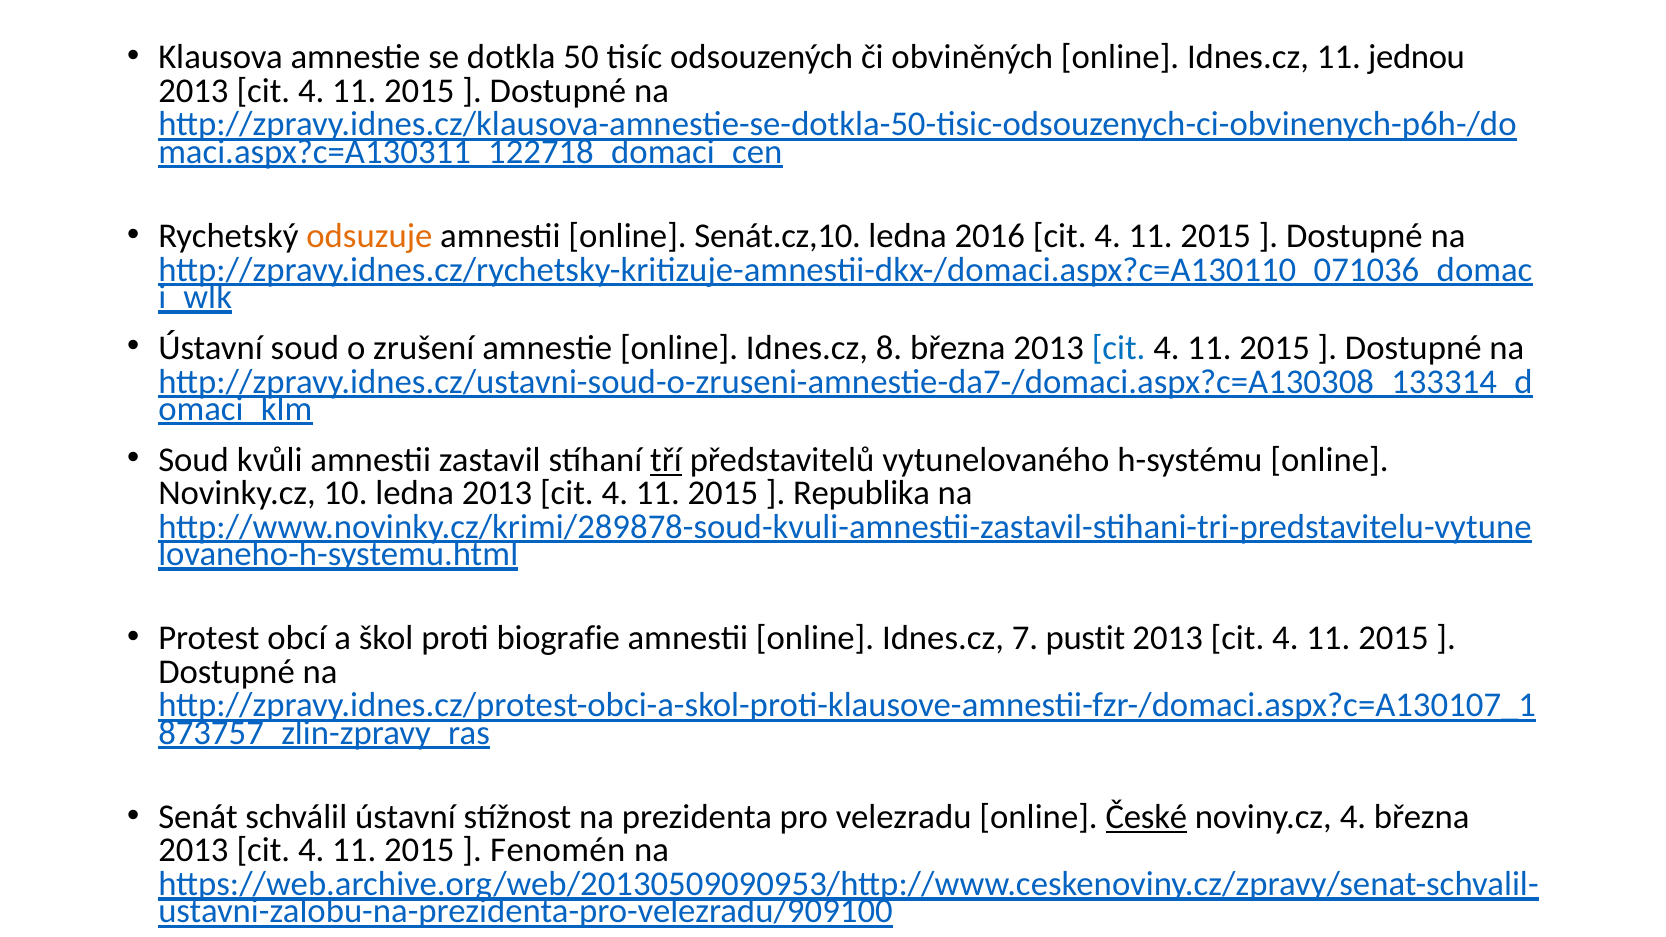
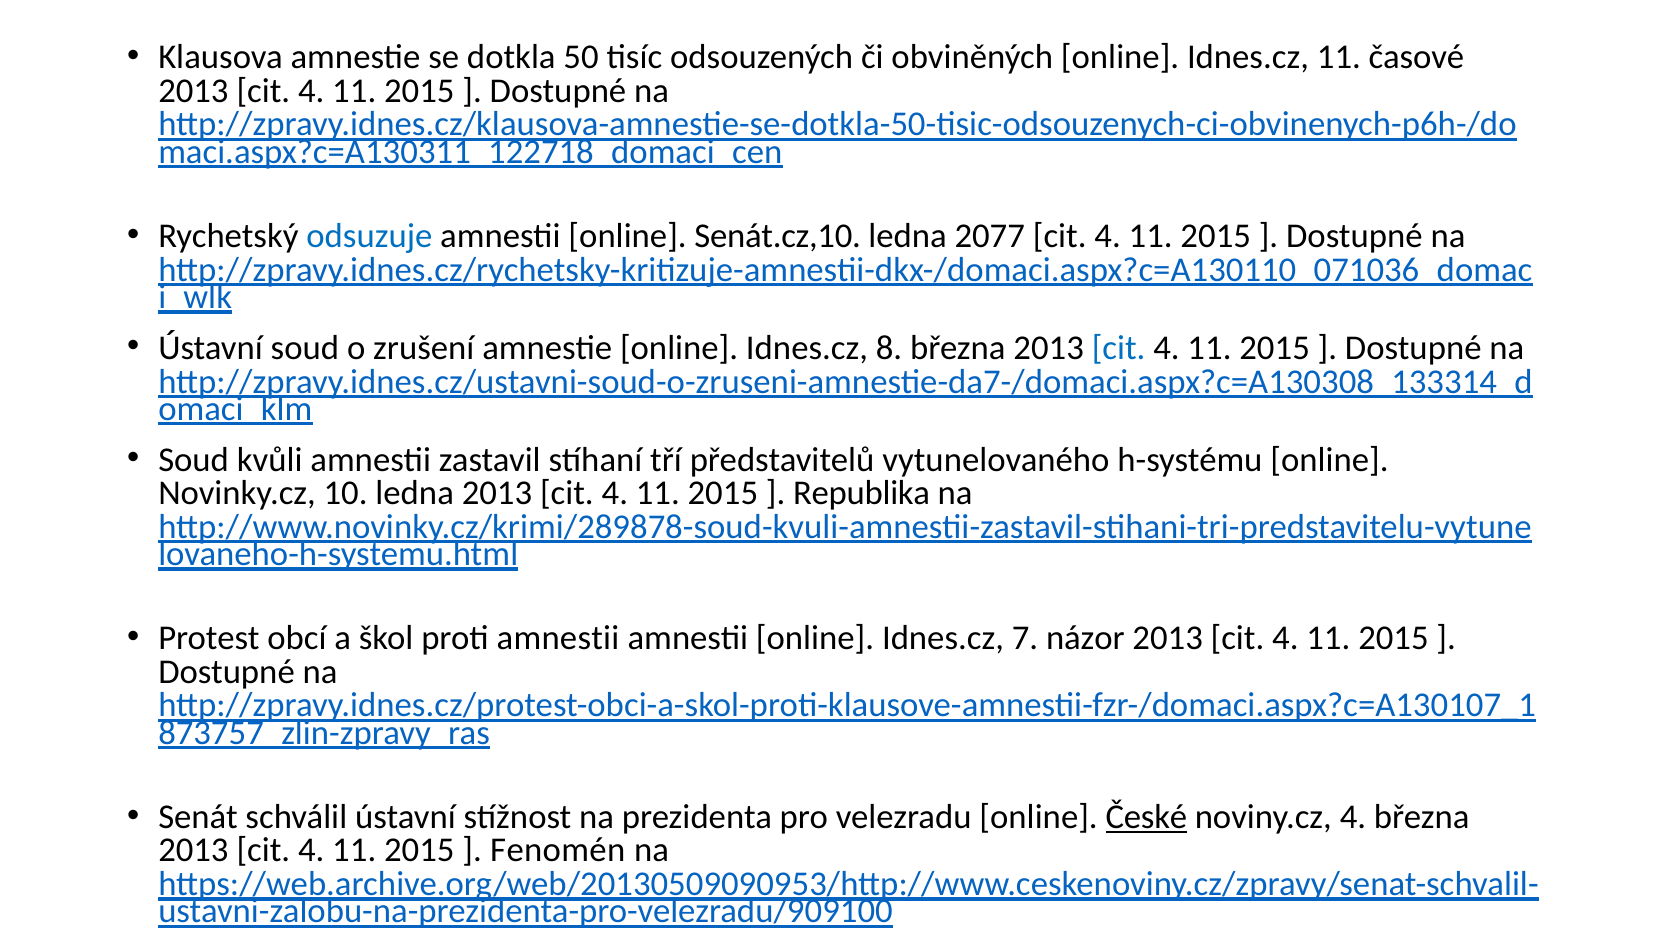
jednou: jednou -> časové
odsuzuje colour: orange -> blue
2016: 2016 -> 2077
tří underline: present -> none
proti biografie: biografie -> amnestii
pustit: pustit -> názor
